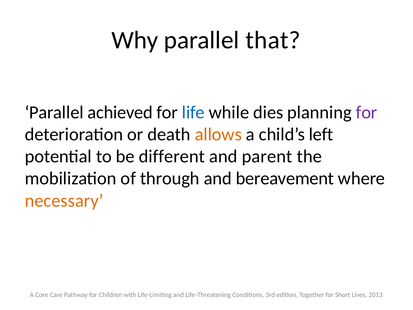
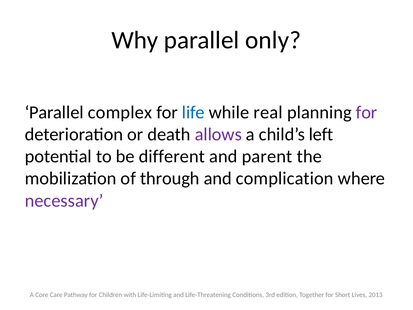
that: that -> only
achieved: achieved -> complex
dies: dies -> real
allows colour: orange -> purple
bereavement: bereavement -> complication
necessary colour: orange -> purple
